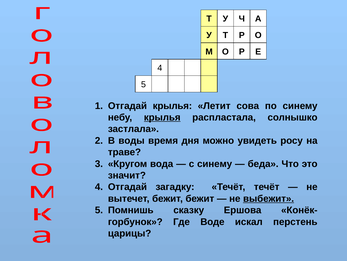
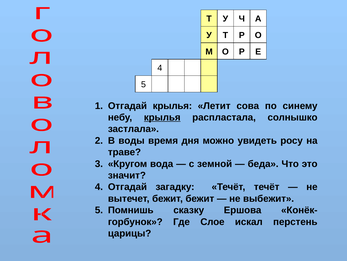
с синему: синему -> земной
выбежит underline: present -> none
Воде: Воде -> Слое
